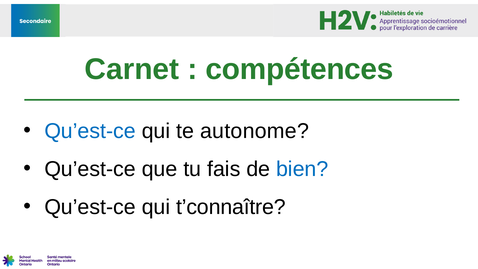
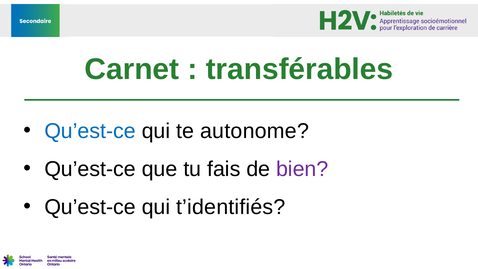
compétences: compétences -> transférables
bien colour: blue -> purple
t’connaître: t’connaître -> t’identifiés
